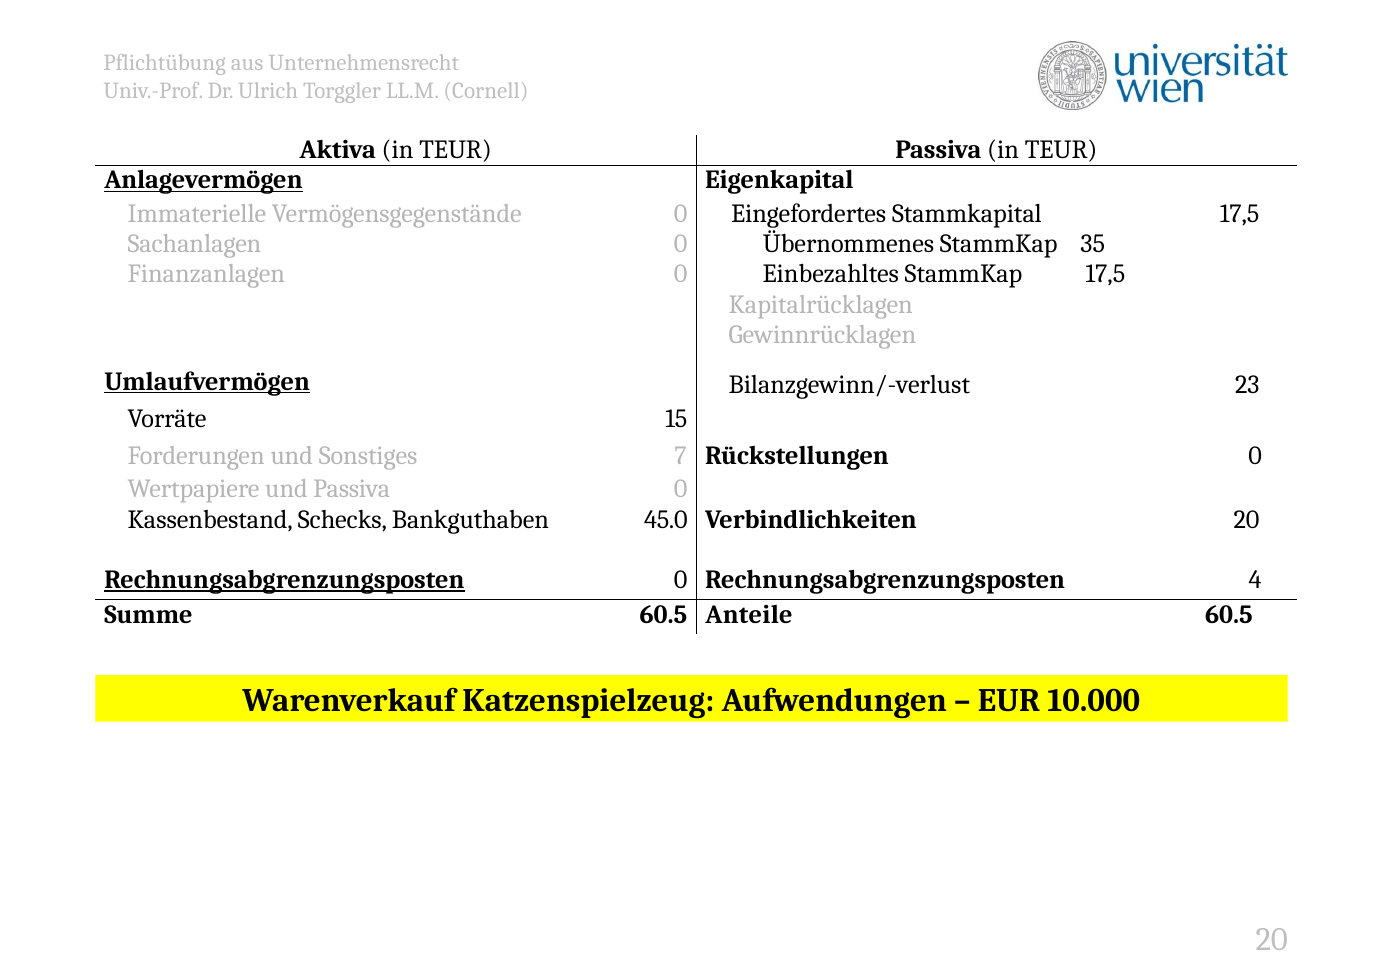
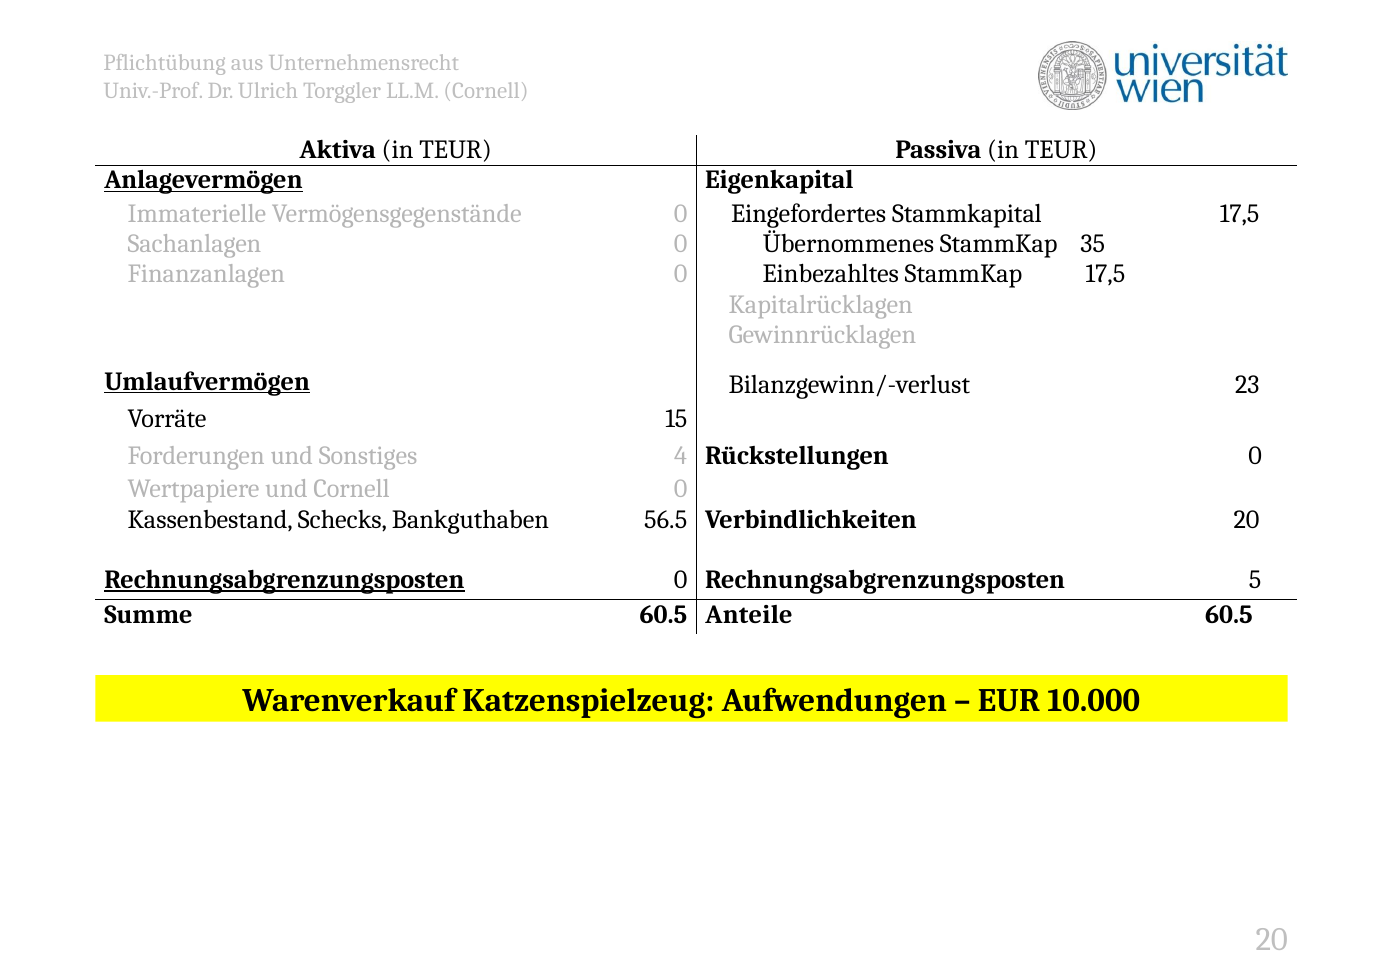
7: 7 -> 4
und Passiva: Passiva -> Cornell
45.0: 45.0 -> 56.5
4: 4 -> 5
